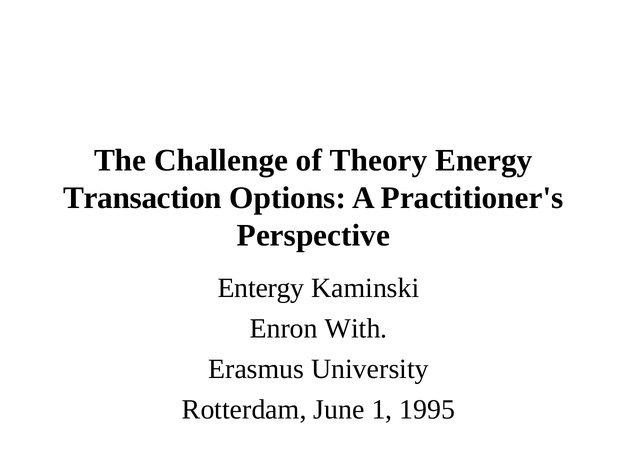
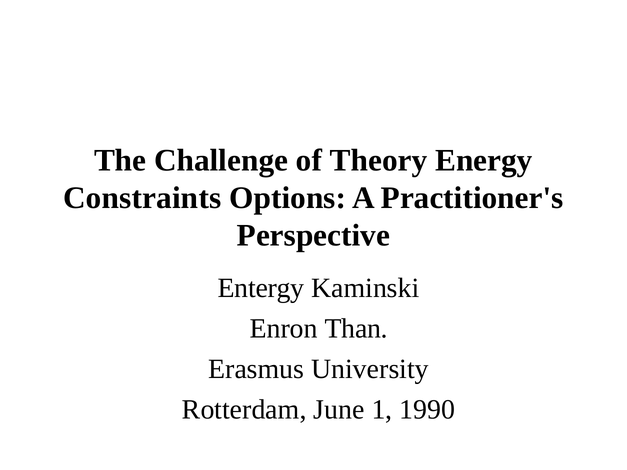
Transaction: Transaction -> Constraints
With: With -> Than
1995: 1995 -> 1990
